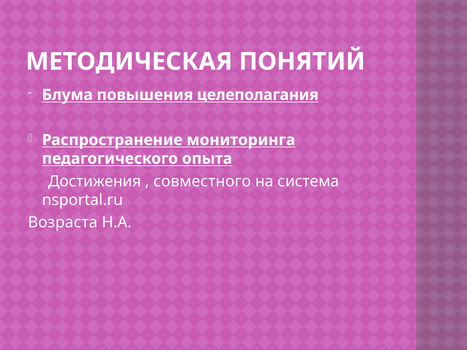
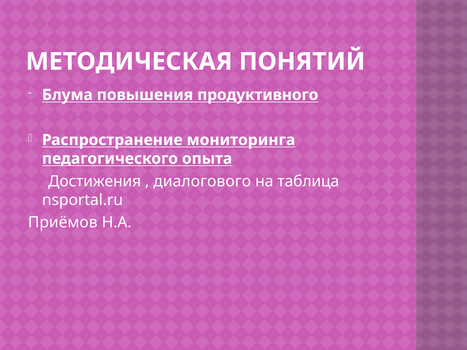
целеполагания: целеполагания -> продуктивного
совместного: совместного -> диалогового
система: система -> таблица
Возраста: Возраста -> Приёмов
